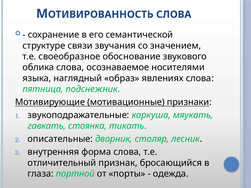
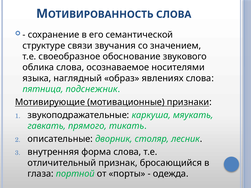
стоянка: стоянка -> прямого
